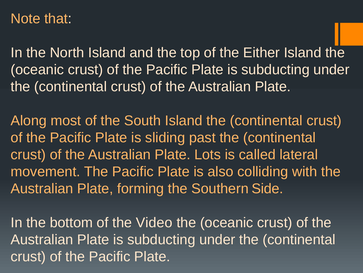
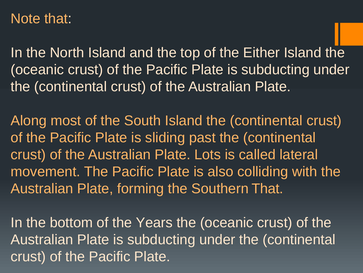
Southern Side: Side -> That
Video: Video -> Years
